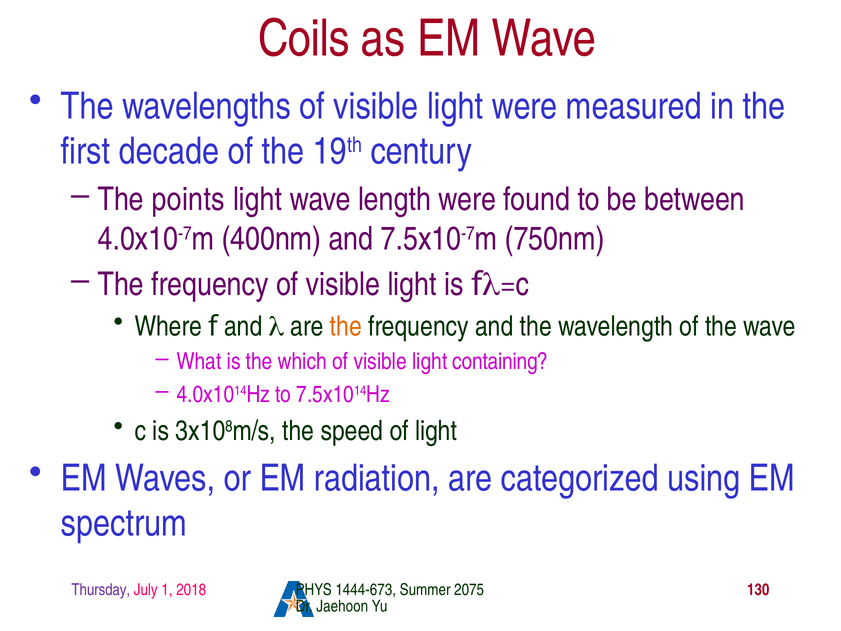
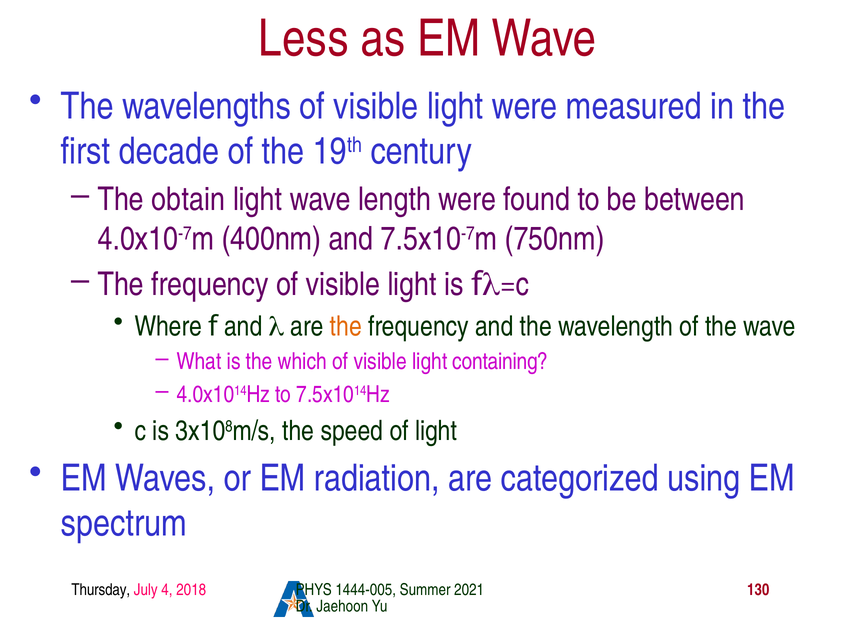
Coils: Coils -> Less
points: points -> obtain
Thursday colour: purple -> black
1: 1 -> 4
1444-673: 1444-673 -> 1444-005
2075: 2075 -> 2021
